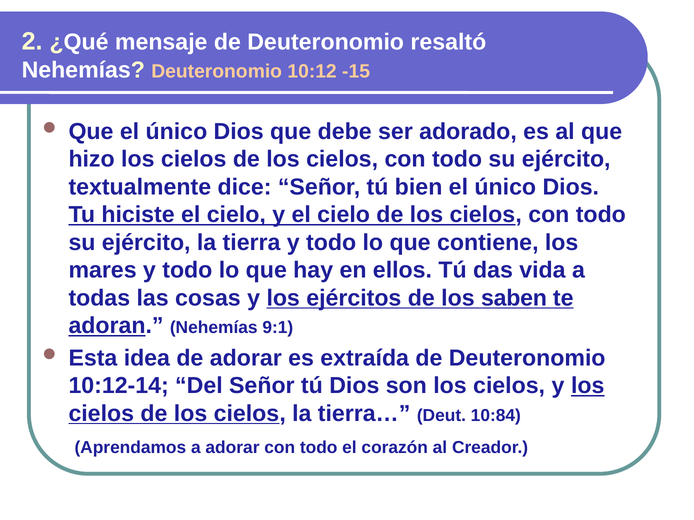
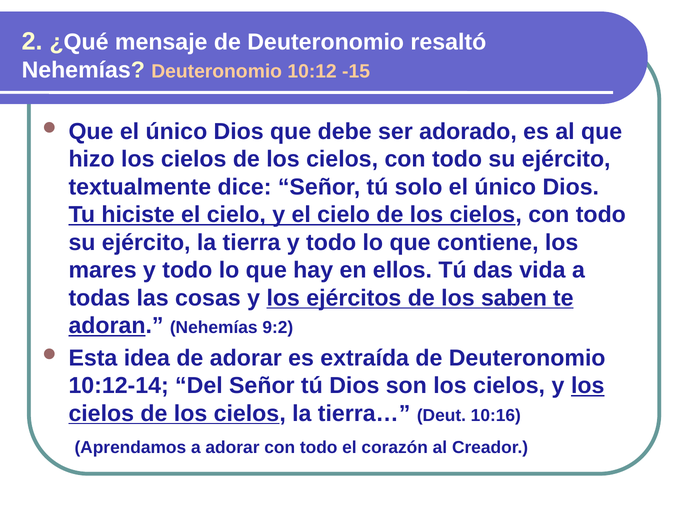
bien: bien -> solo
9:1: 9:1 -> 9:2
10:84: 10:84 -> 10:16
